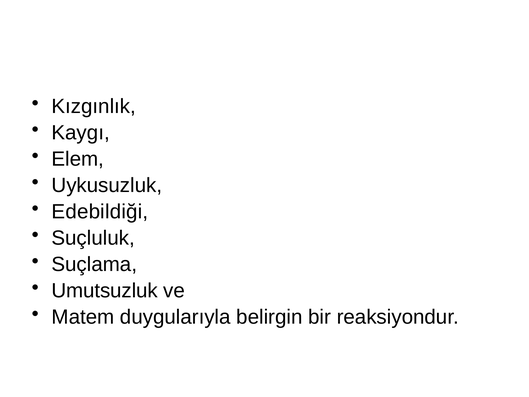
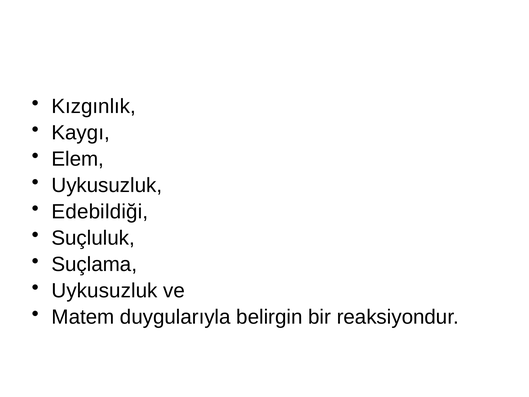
Umutsuzluk at (105, 291): Umutsuzluk -> Uykusuzluk
